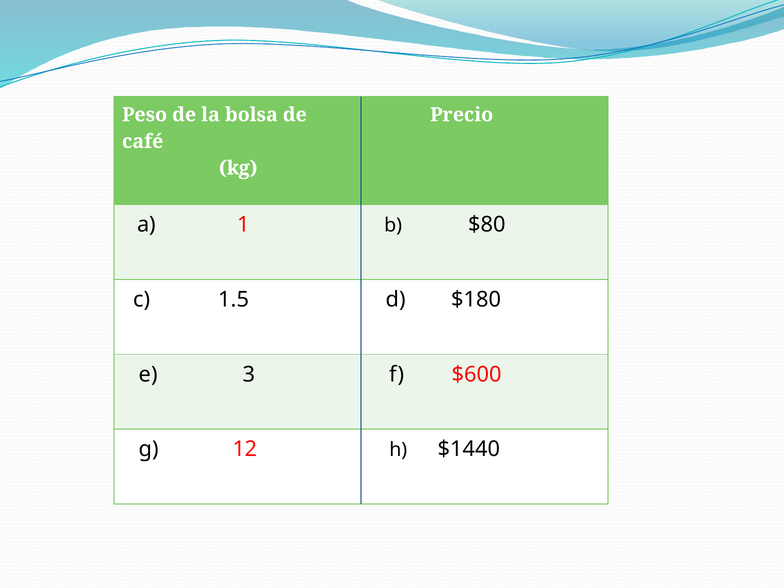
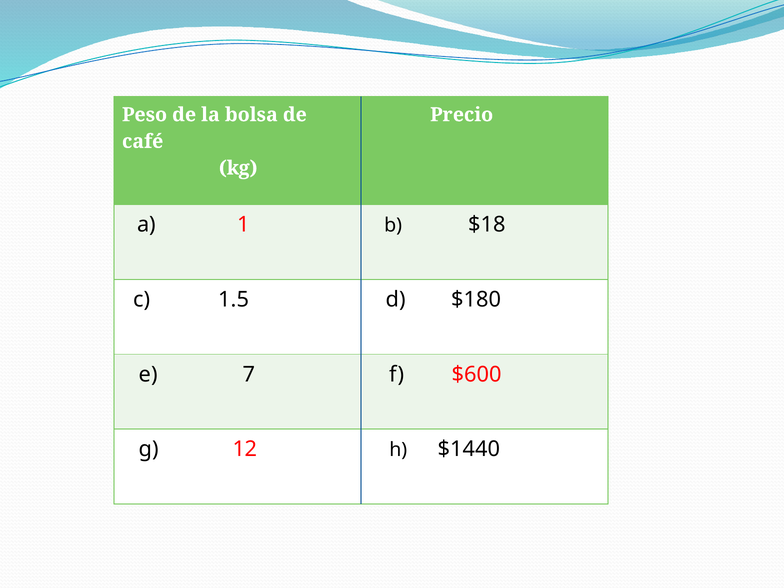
$80: $80 -> $18
3: 3 -> 7
